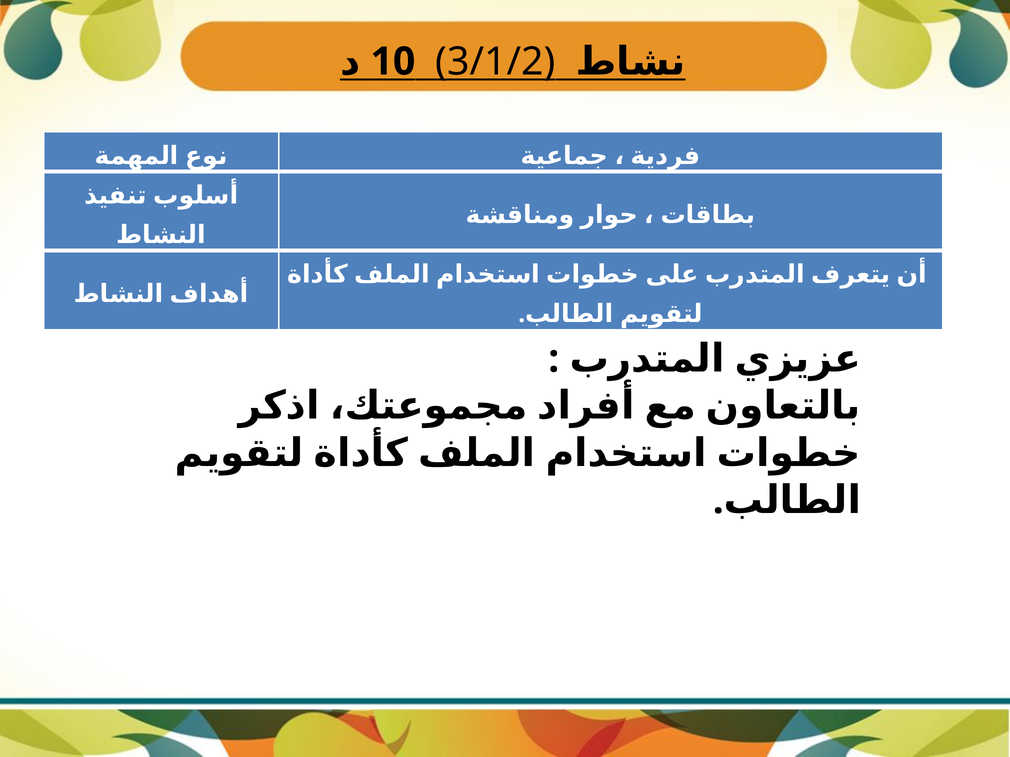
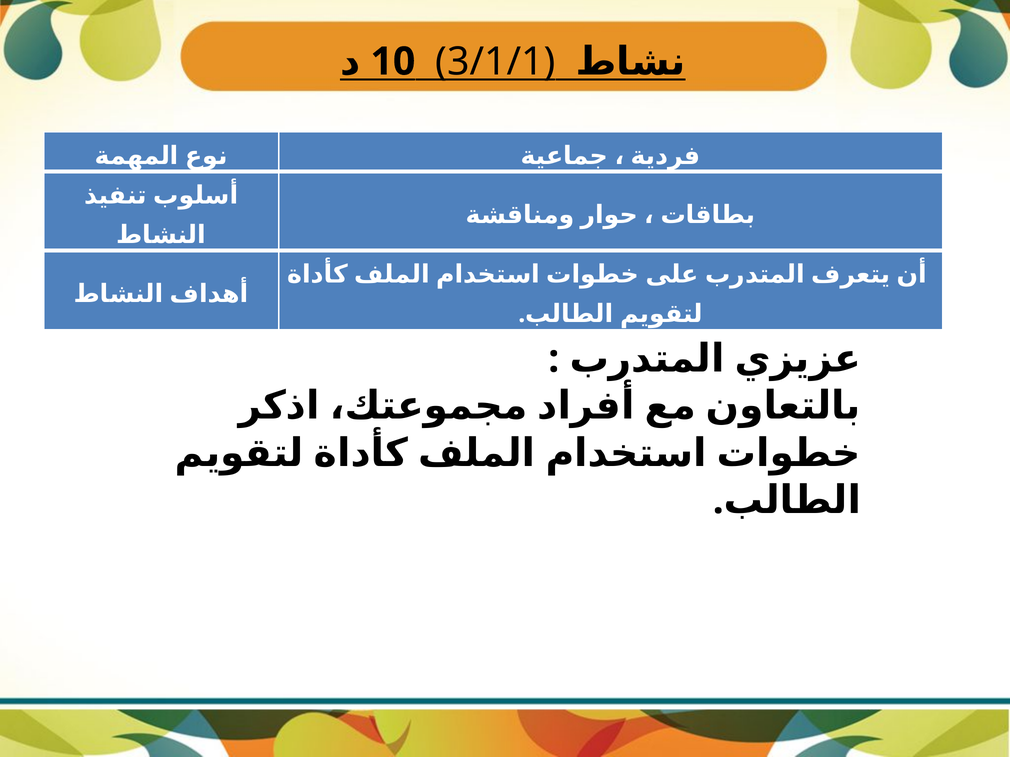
3/1/2: 3/1/2 -> 3/1/1
